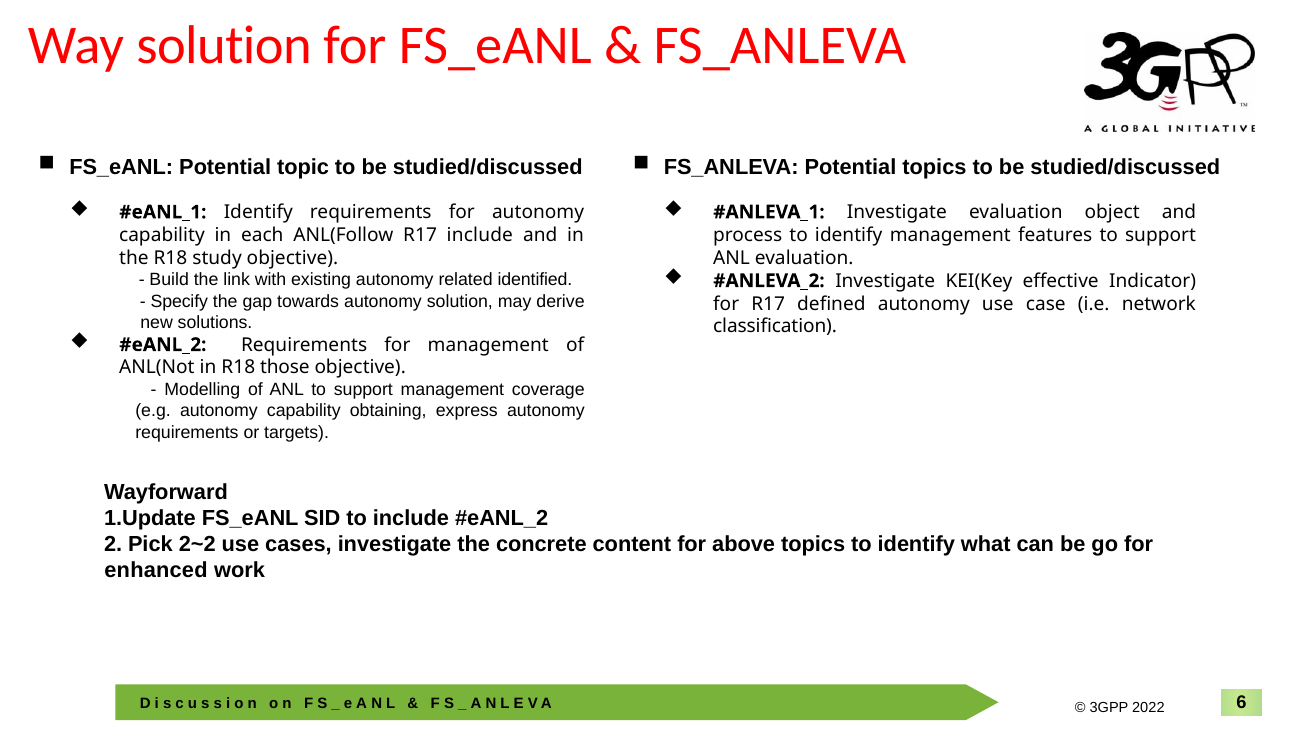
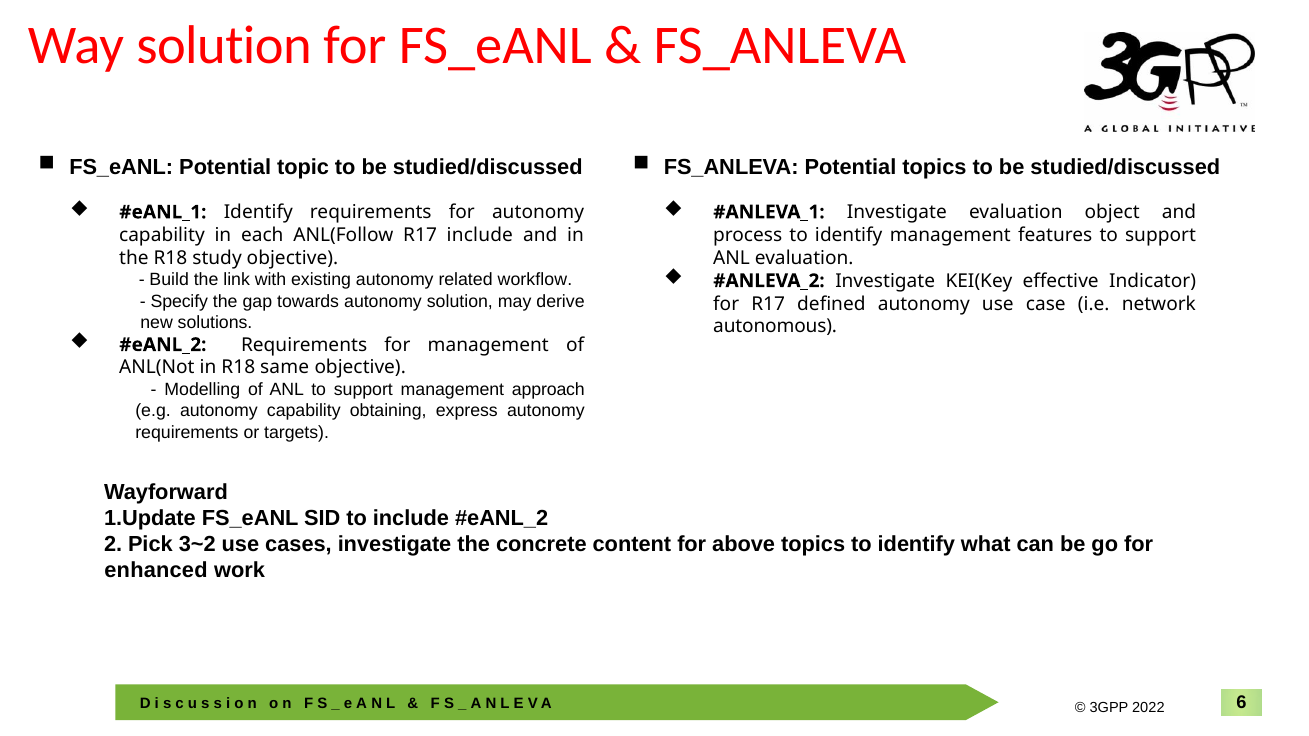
identified: identified -> workflow
classification: classification -> autonomous
those: those -> same
coverage: coverage -> approach
2~2: 2~2 -> 3~2
